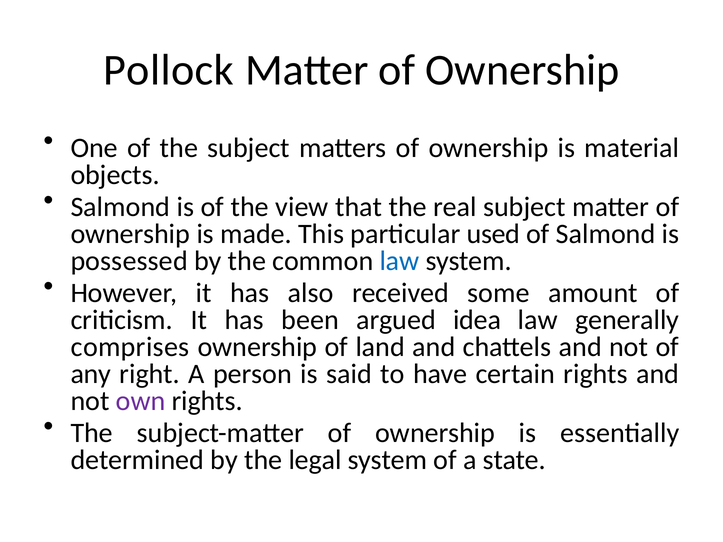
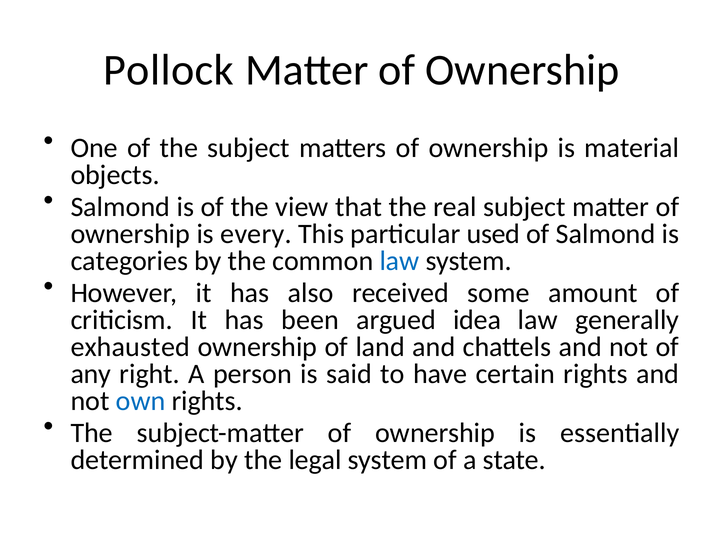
made: made -> every
possessed: possessed -> categories
comprises: comprises -> exhausted
own colour: purple -> blue
